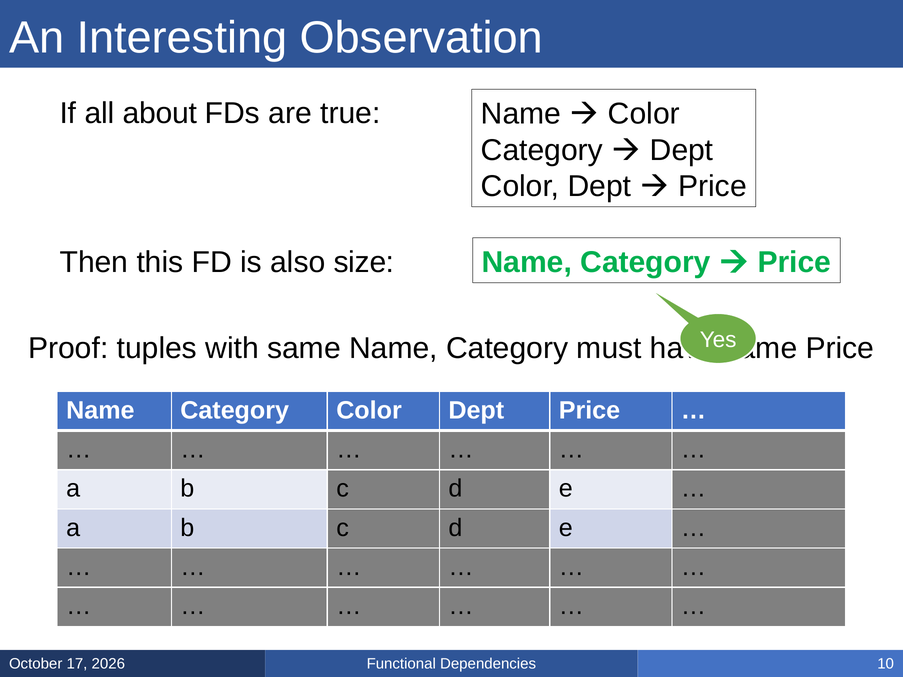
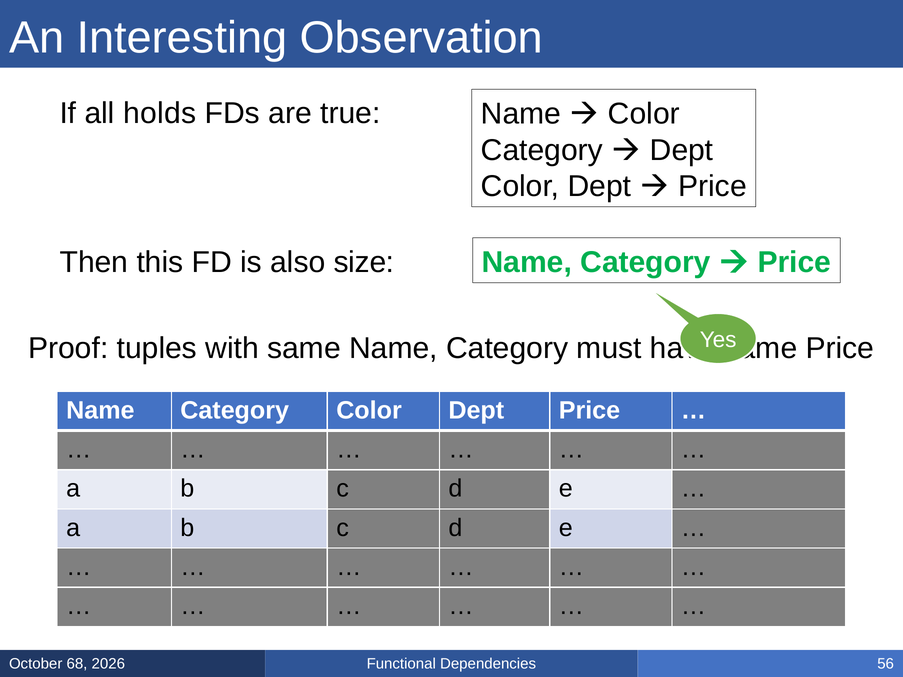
about: about -> holds
17: 17 -> 68
10: 10 -> 56
